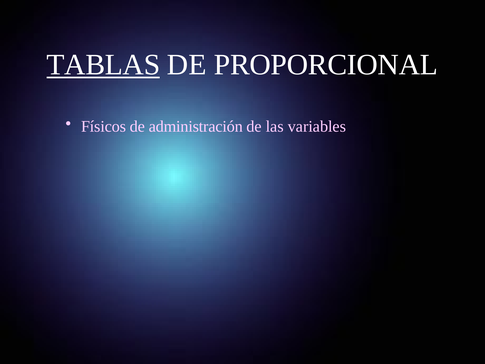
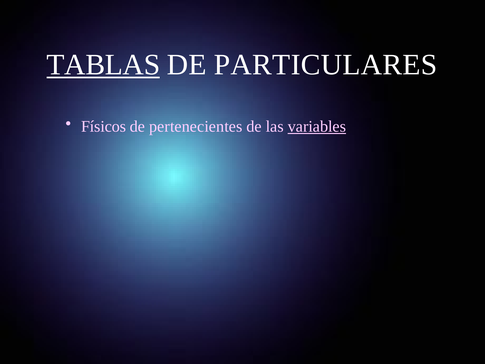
PROPORCIONAL: PROPORCIONAL -> PARTICULARES
administración: administración -> pertenecientes
variables underline: none -> present
